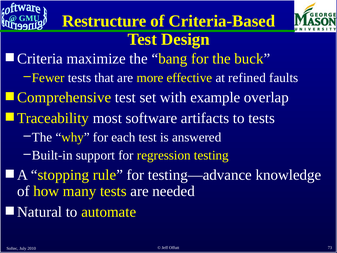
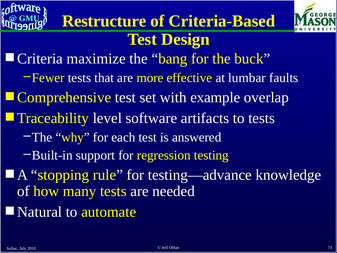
refined: refined -> lumbar
most: most -> level
